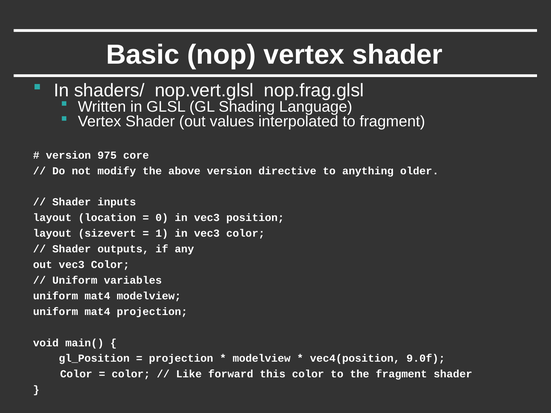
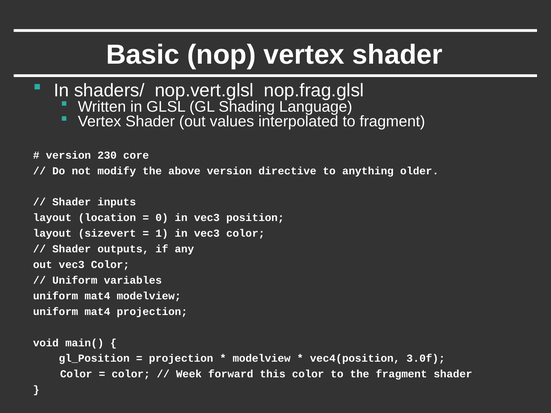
975: 975 -> 230
9.0f: 9.0f -> 3.0f
Like: Like -> Week
